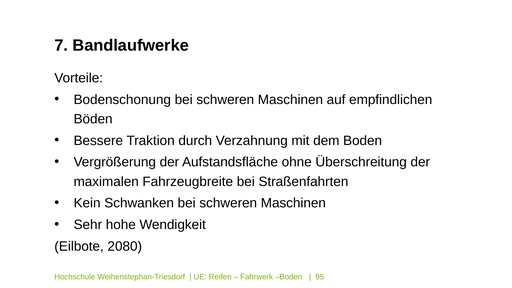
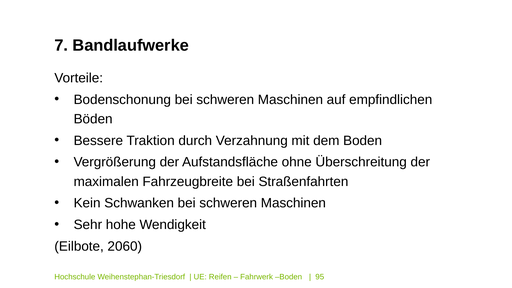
2080: 2080 -> 2060
